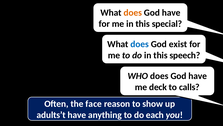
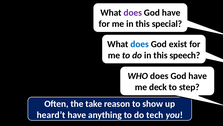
does at (133, 13) colour: orange -> purple
calls: calls -> step
face: face -> take
adults’t: adults’t -> heard’t
each: each -> tech
